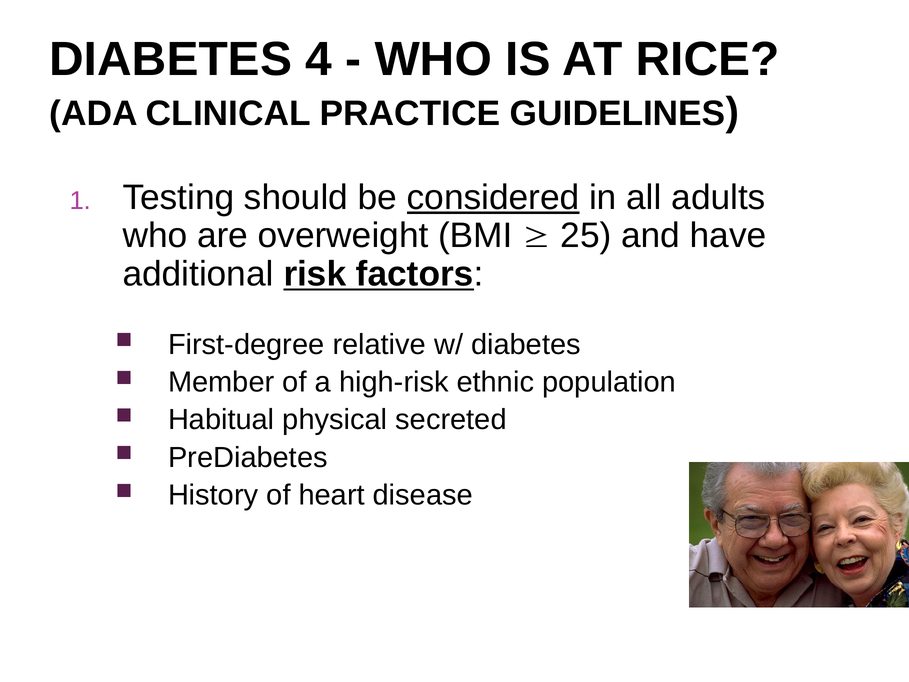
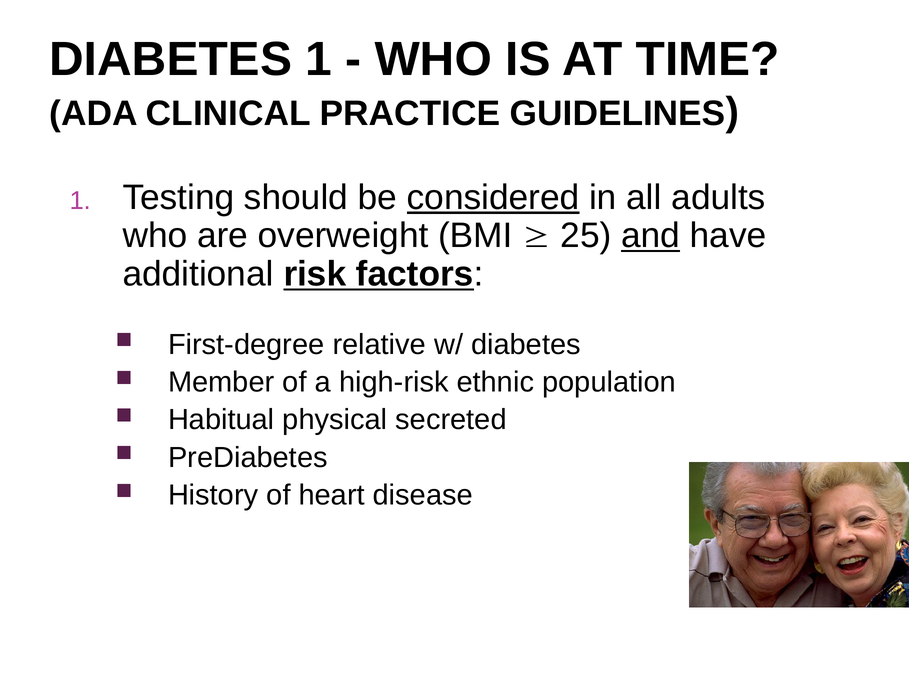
DIABETES 4: 4 -> 1
RICE: RICE -> TIME
and underline: none -> present
